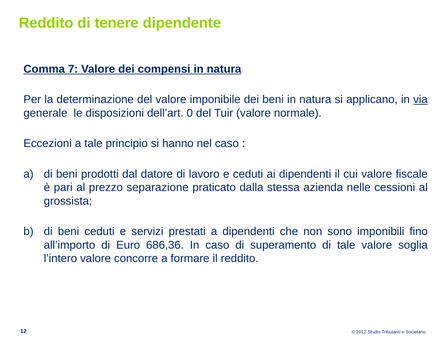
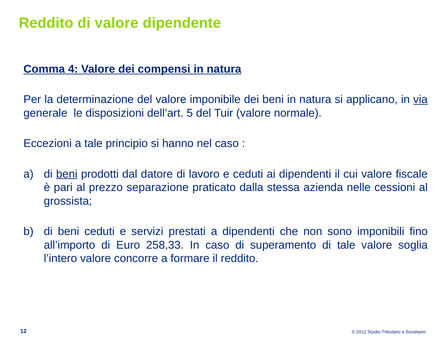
di tenere: tenere -> valore
7: 7 -> 4
0: 0 -> 5
beni at (67, 174) underline: none -> present
686,36: 686,36 -> 258,33
